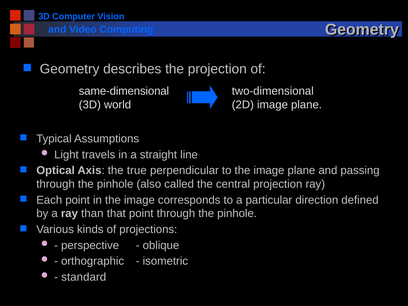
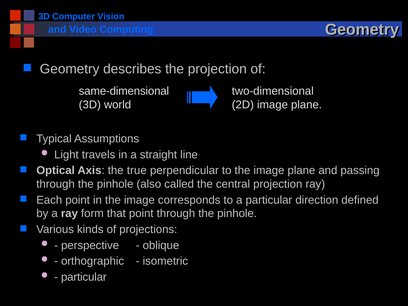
than: than -> form
standard at (84, 277): standard -> particular
